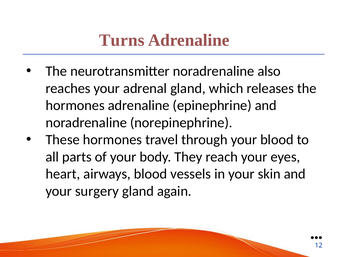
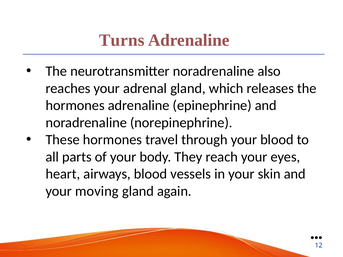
surgery: surgery -> moving
